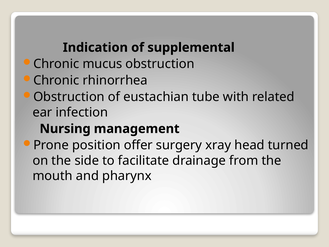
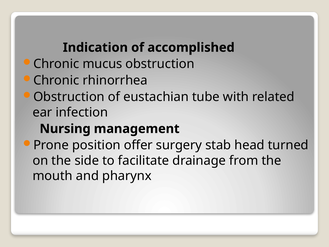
supplemental: supplemental -> accomplished
xray: xray -> stab
